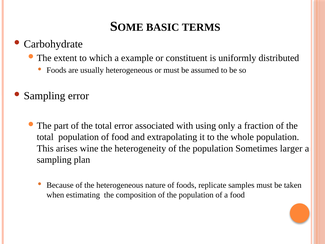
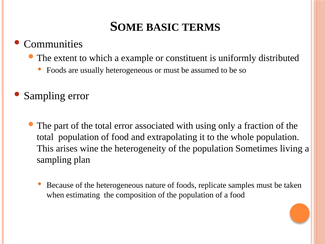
Carbohydrate: Carbohydrate -> Communities
larger: larger -> living
